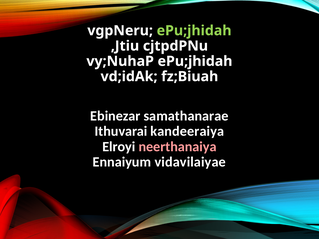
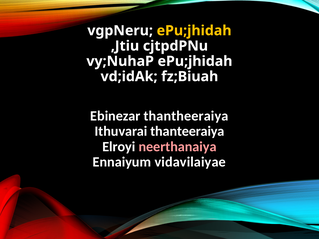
ePu;jhidah at (194, 31) colour: light green -> yellow
samathanarae: samathanarae -> thantheeraiya
kandeeraiya: kandeeraiya -> thanteeraiya
